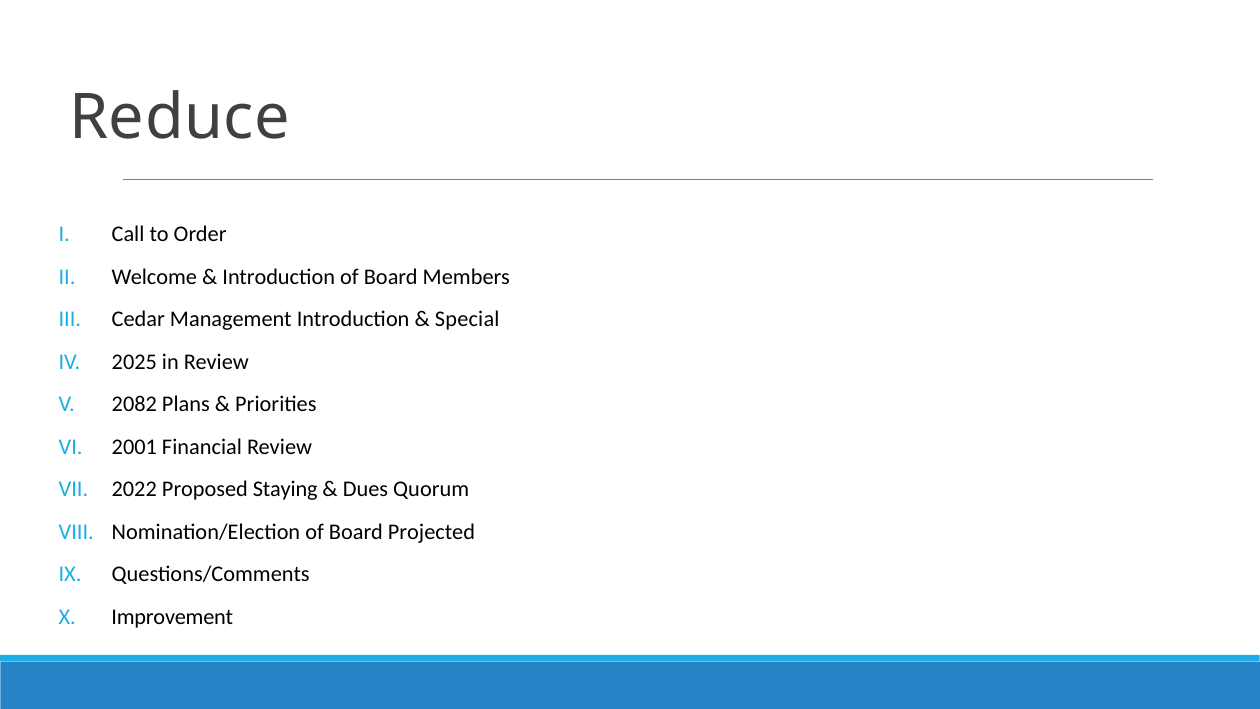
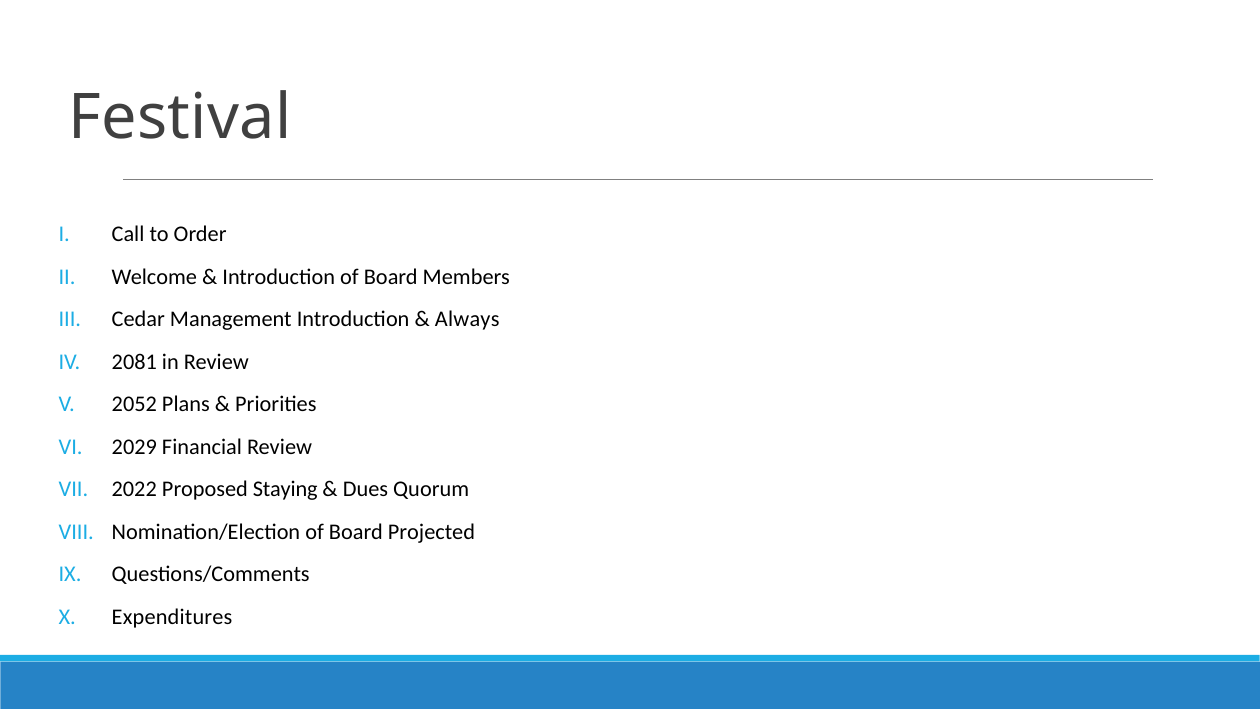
Reduce: Reduce -> Festival
Special: Special -> Always
2025: 2025 -> 2081
2082: 2082 -> 2052
2001: 2001 -> 2029
Improvement: Improvement -> Expenditures
